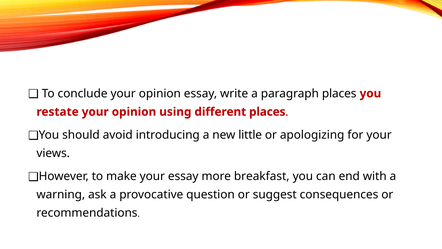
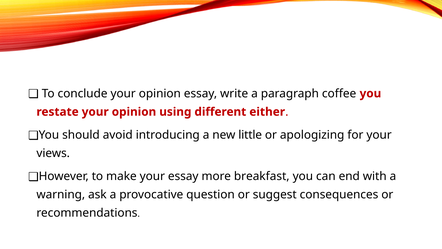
places at (339, 93): places -> coffee
different places: places -> either
